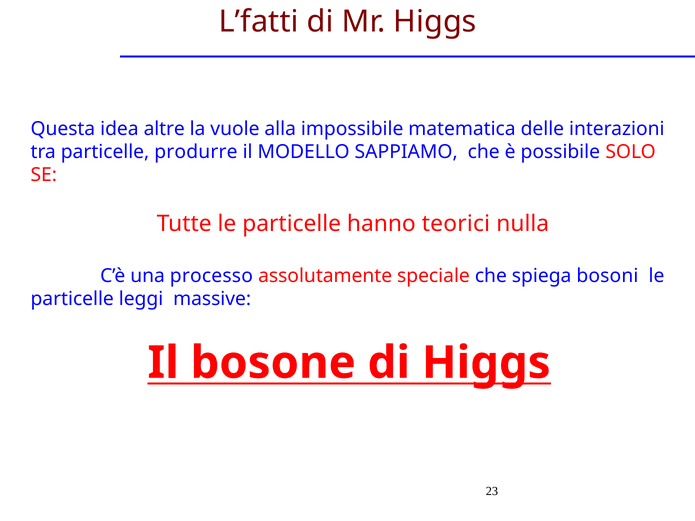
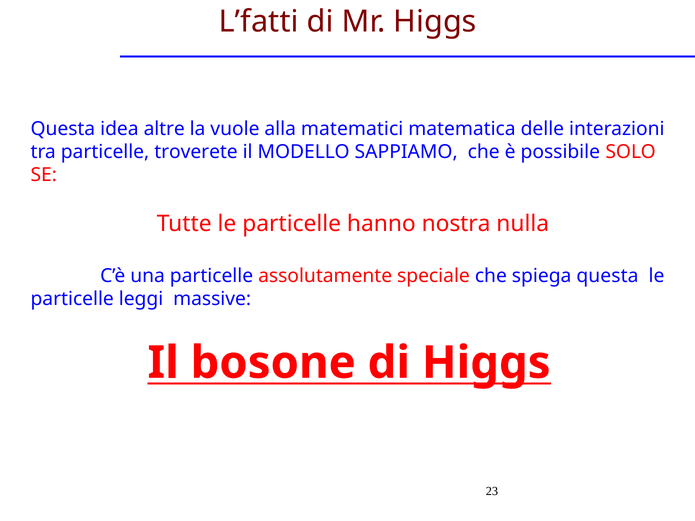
impossibile: impossibile -> matematici
produrre: produrre -> troverete
teorici: teorici -> nostra
una processo: processo -> particelle
spiega bosoni: bosoni -> questa
